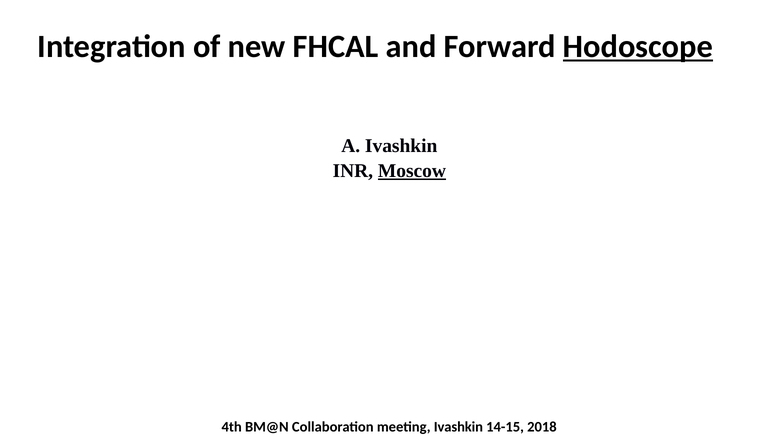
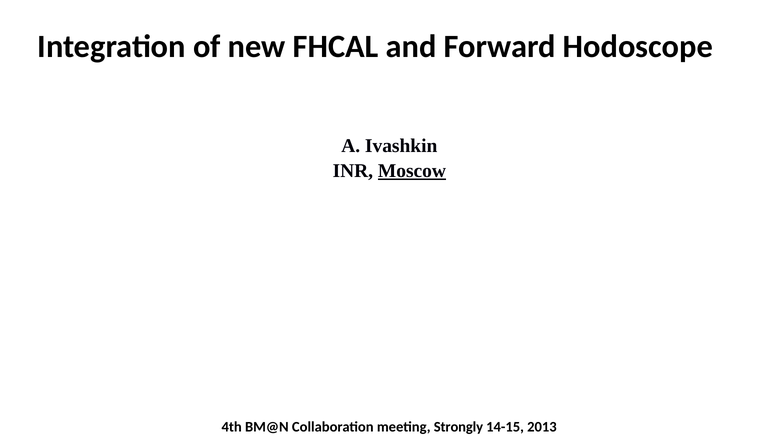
Hodoscope underline: present -> none
meeting Ivashkin: Ivashkin -> Strongly
2018: 2018 -> 2013
